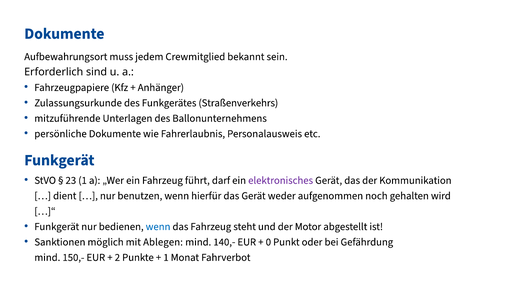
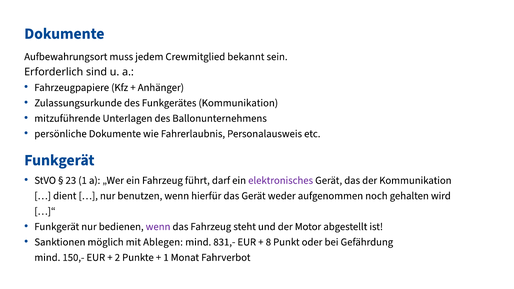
Funkgerätes Straßenverkehrs: Straßenverkehrs -> Kommunikation
wenn at (158, 227) colour: blue -> purple
140,-: 140,- -> 831,-
0: 0 -> 8
